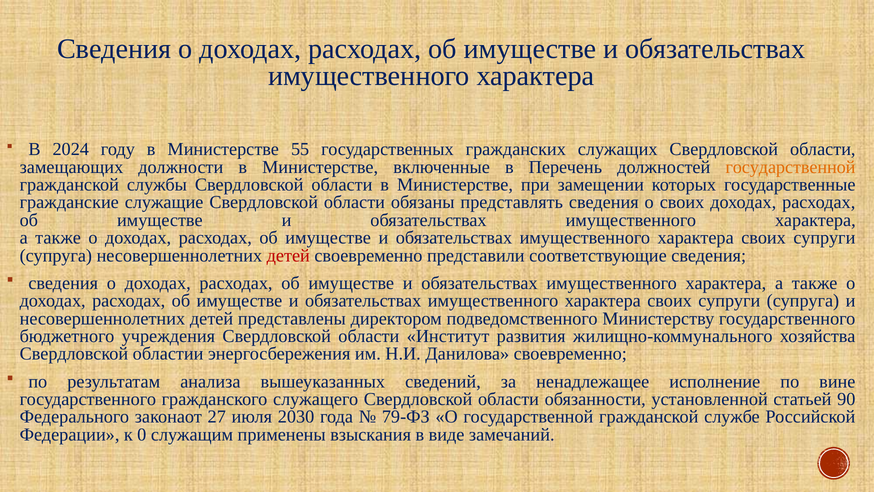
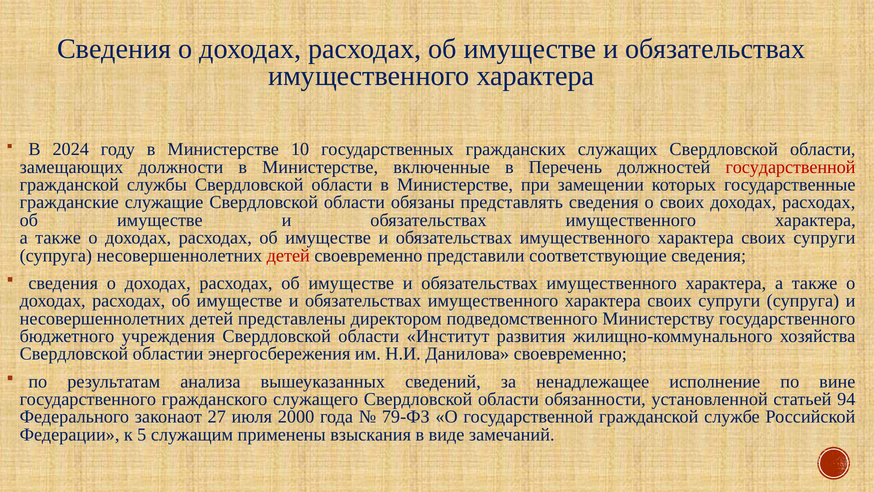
55: 55 -> 10
государственной at (790, 167) colour: orange -> red
90: 90 -> 94
2030: 2030 -> 2000
0: 0 -> 5
